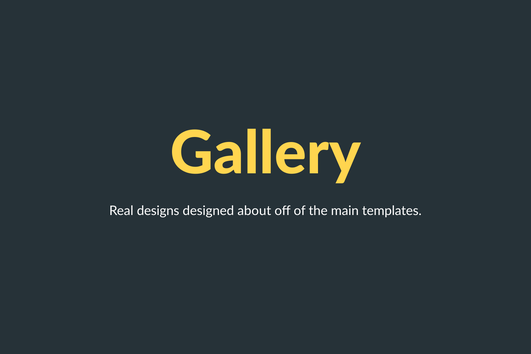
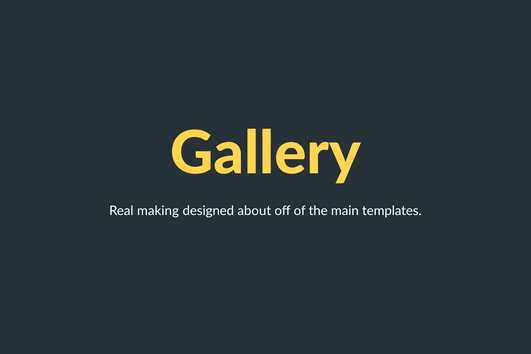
designs: designs -> making
